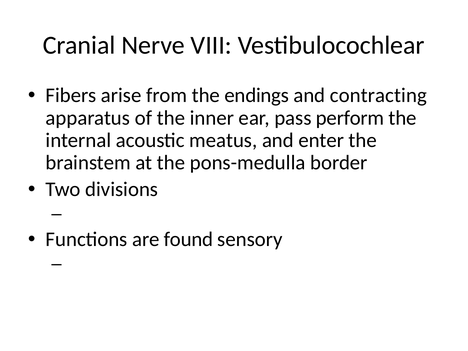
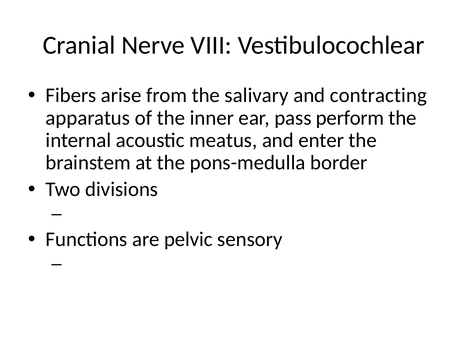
endings: endings -> salivary
found: found -> pelvic
